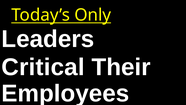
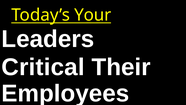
Only: Only -> Your
